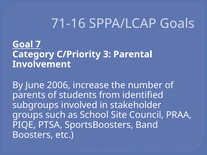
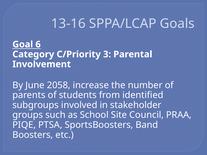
71-16: 71-16 -> 13-16
7: 7 -> 6
2006: 2006 -> 2058
